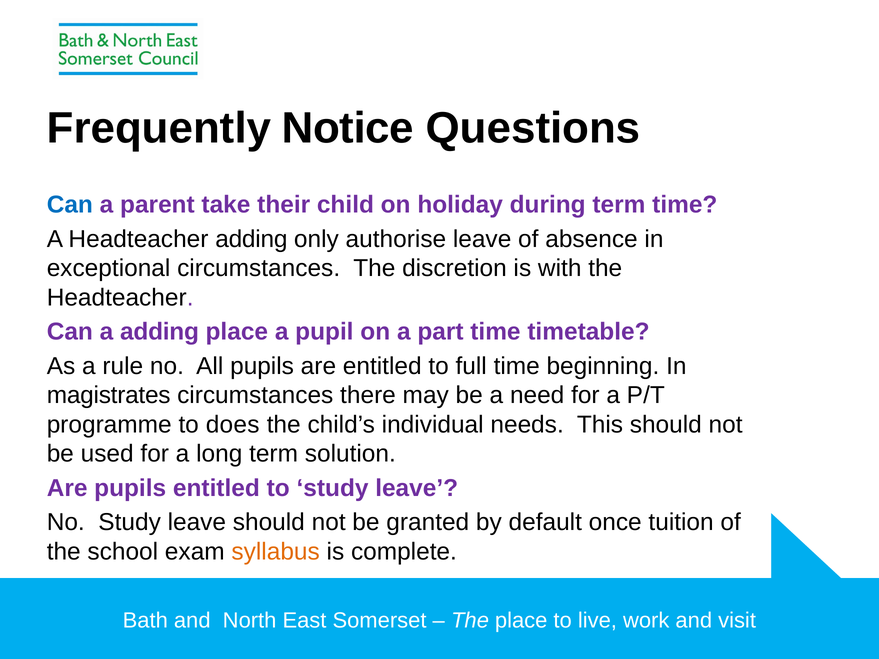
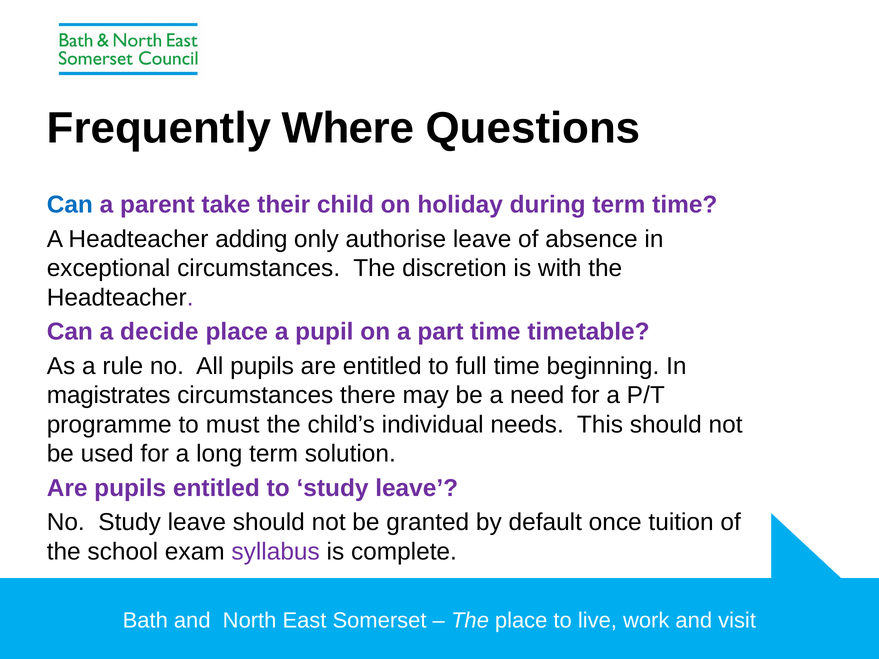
Notice: Notice -> Where
a adding: adding -> decide
does: does -> must
syllabus colour: orange -> purple
